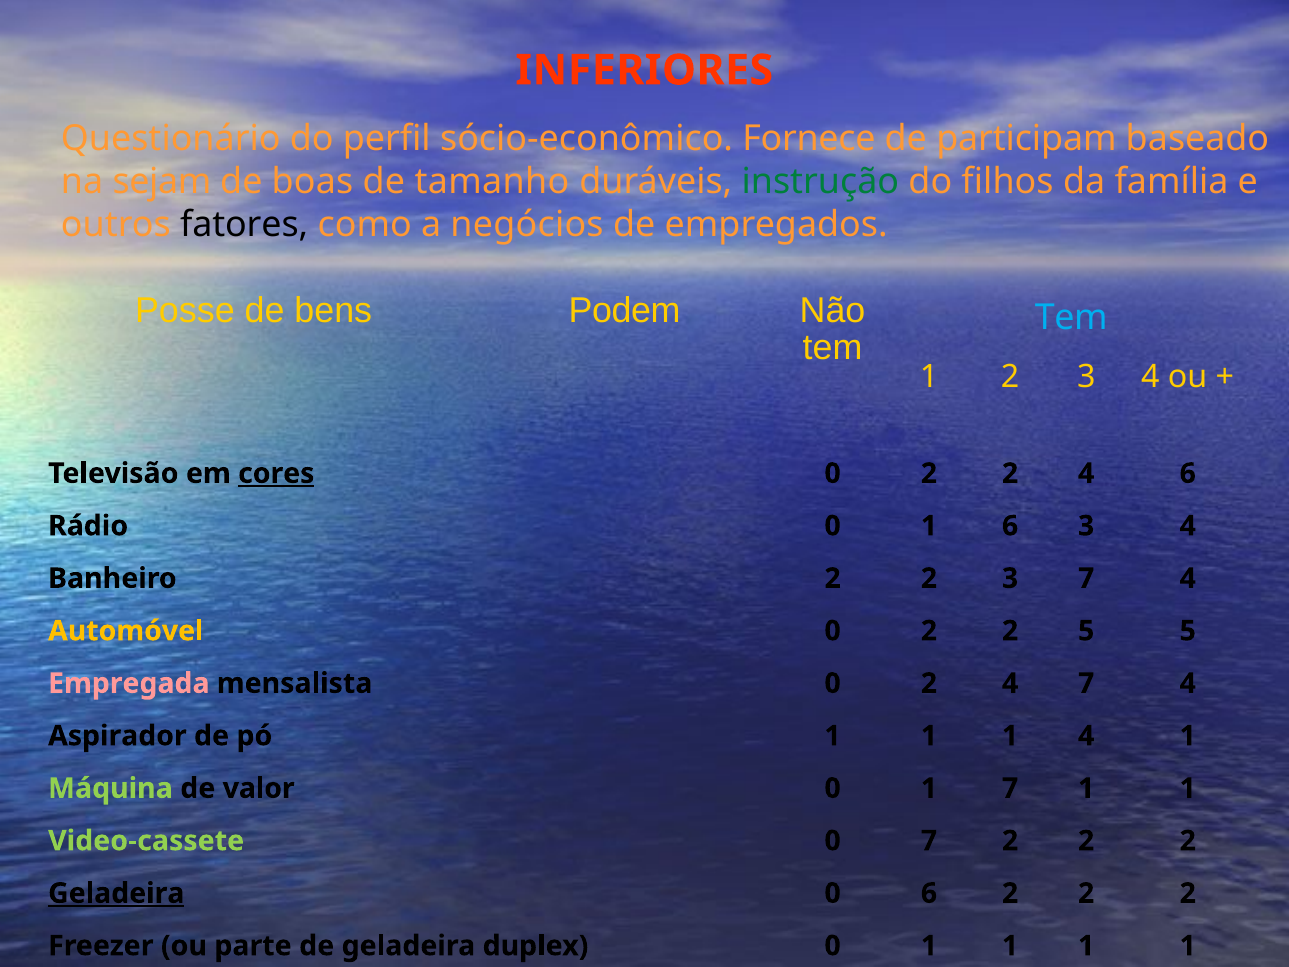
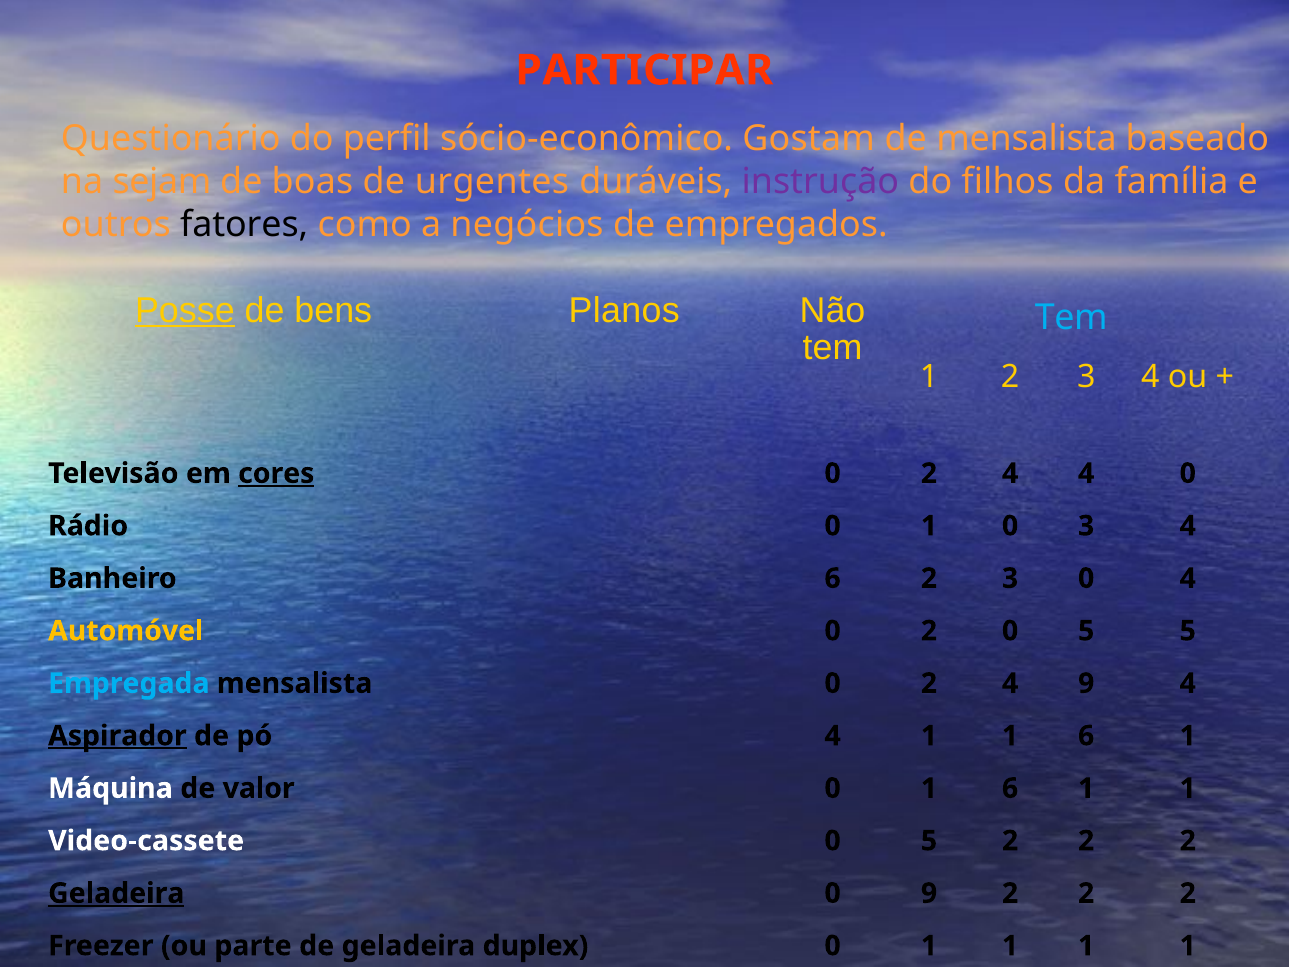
INFERIORES: INFERIORES -> PARTICIPAR
Fornece: Fornece -> Gostam
de participam: participam -> mensalista
tamanho: tamanho -> urgentes
instrução colour: green -> purple
Posse underline: none -> present
Podem: Podem -> Planos
2 at (1010, 473): 2 -> 4
4 6: 6 -> 0
1 6: 6 -> 0
Banheiro 2: 2 -> 6
3 7: 7 -> 0
2 at (1010, 631): 2 -> 0
Empregada colour: pink -> light blue
4 7: 7 -> 9
Aspirador underline: none -> present
pó 1: 1 -> 4
1 1 4: 4 -> 6
Máquina colour: light green -> white
0 1 7: 7 -> 6
Video-cassete colour: light green -> white
7 at (929, 841): 7 -> 5
0 6: 6 -> 9
